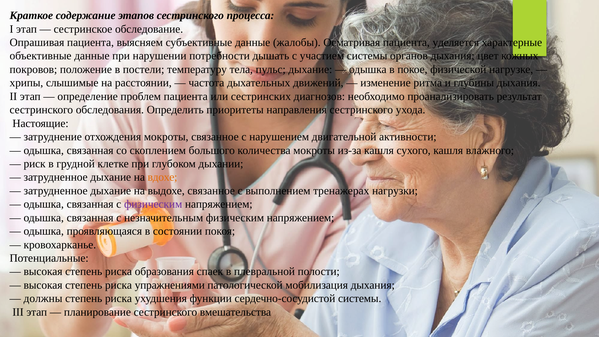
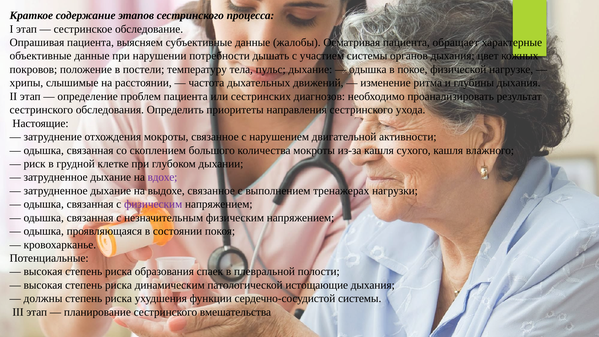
уделяется: уделяется -> обращает
вдохе colour: orange -> purple
упражнениями: упражнениями -> динамическим
мобилизация: мобилизация -> истощающие
